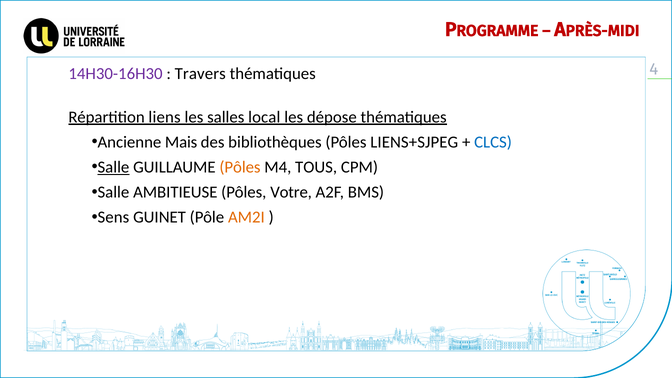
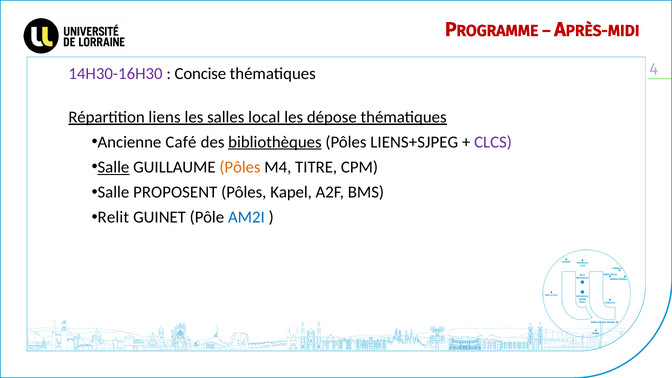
Travers: Travers -> Concise
Mais: Mais -> Café
bibliothèques underline: none -> present
CLCS colour: blue -> purple
TOUS: TOUS -> TITRE
AMBITIEUSE: AMBITIEUSE -> PROPOSENT
Votre: Votre -> Kapel
Sens: Sens -> Relit
AM2I colour: orange -> blue
